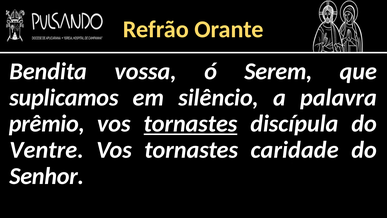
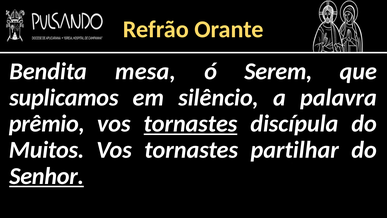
vossa: vossa -> mesa
Ventre: Ventre -> Muitos
caridade: caridade -> partilhar
Senhor underline: none -> present
